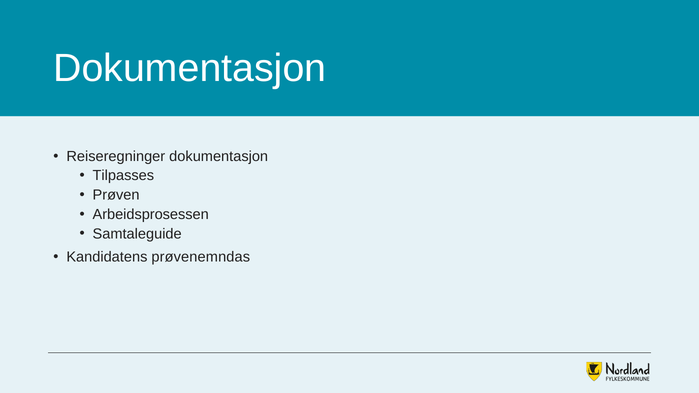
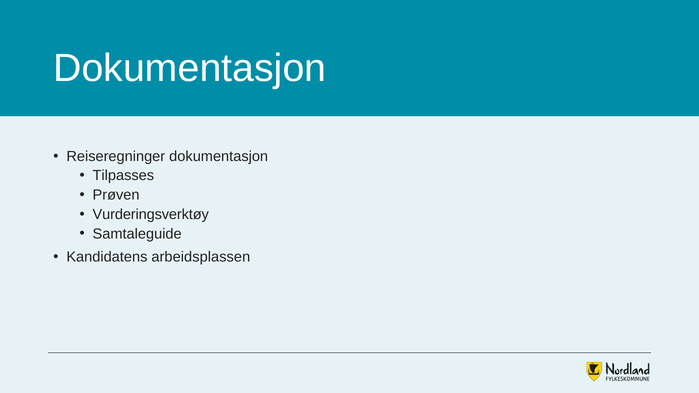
Arbeidsprosessen: Arbeidsprosessen -> Vurderingsverktøy
prøvenemndas: prøvenemndas -> arbeidsplassen
